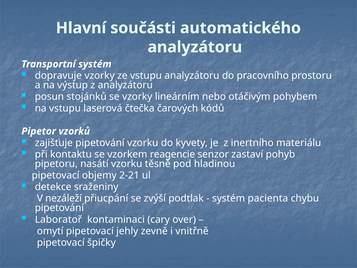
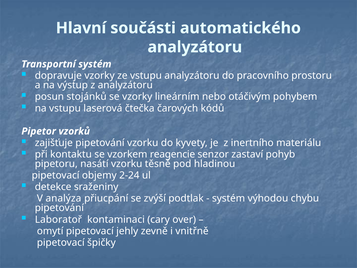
2-21: 2-21 -> 2-24
nezáleží: nezáleží -> analýza
pacienta: pacienta -> výhodou
